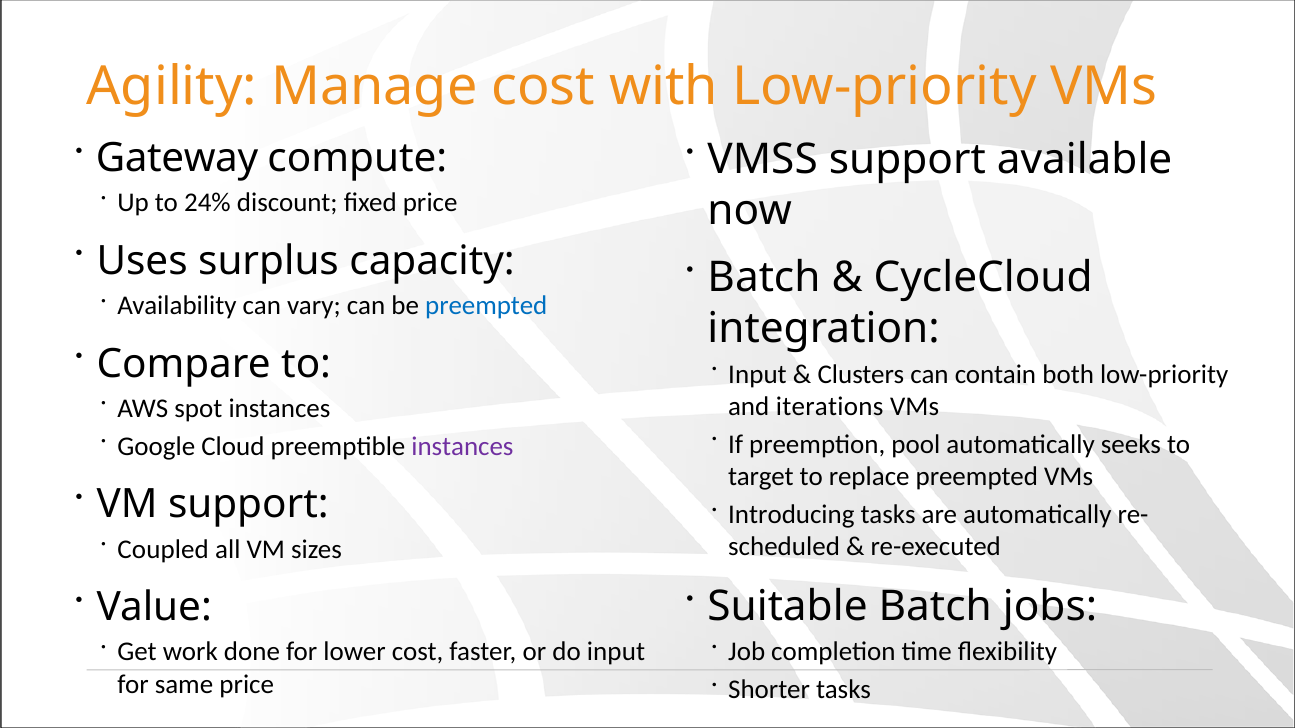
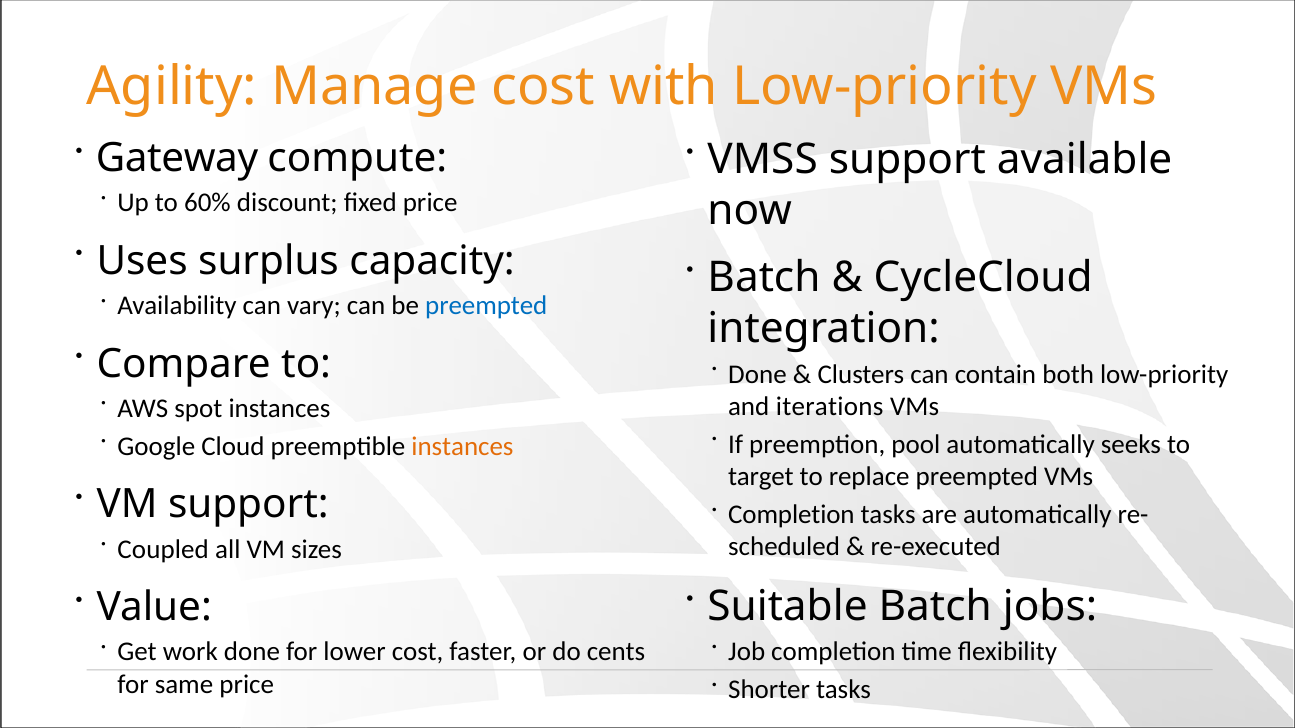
24%: 24% -> 60%
Input at (757, 375): Input -> Done
instances at (462, 447) colour: purple -> orange
Introducing at (791, 515): Introducing -> Completion
do input: input -> cents
